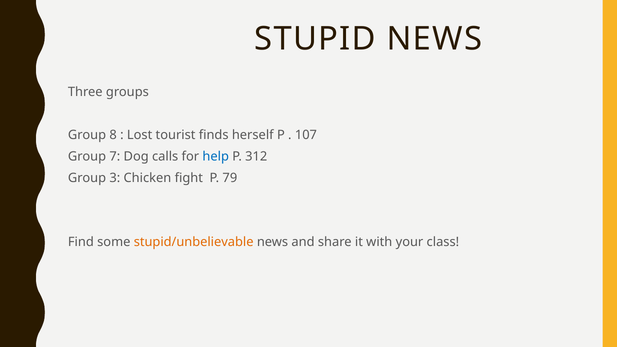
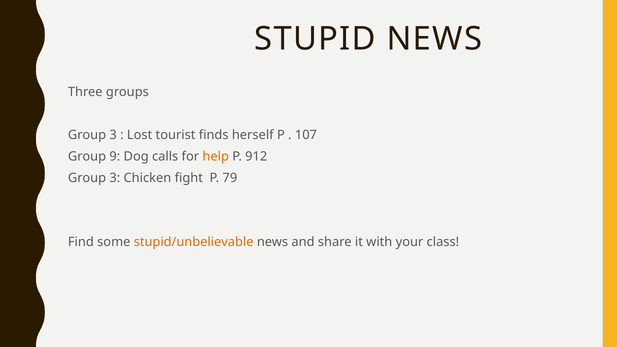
8 at (113, 135): 8 -> 3
7: 7 -> 9
help colour: blue -> orange
312: 312 -> 912
